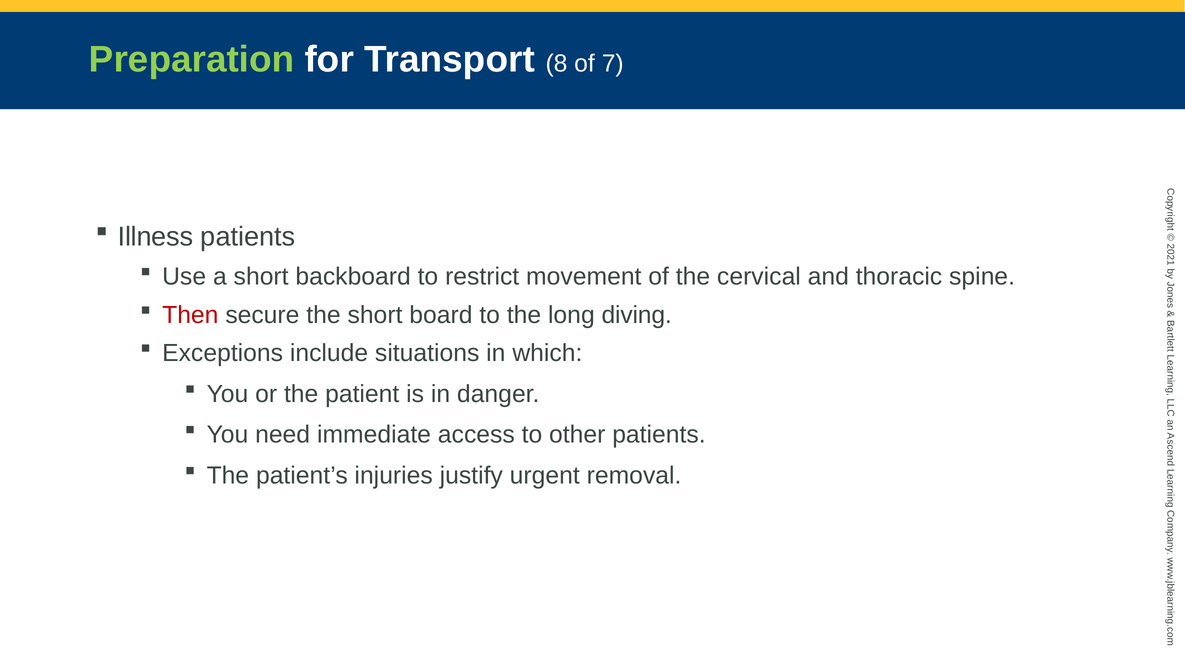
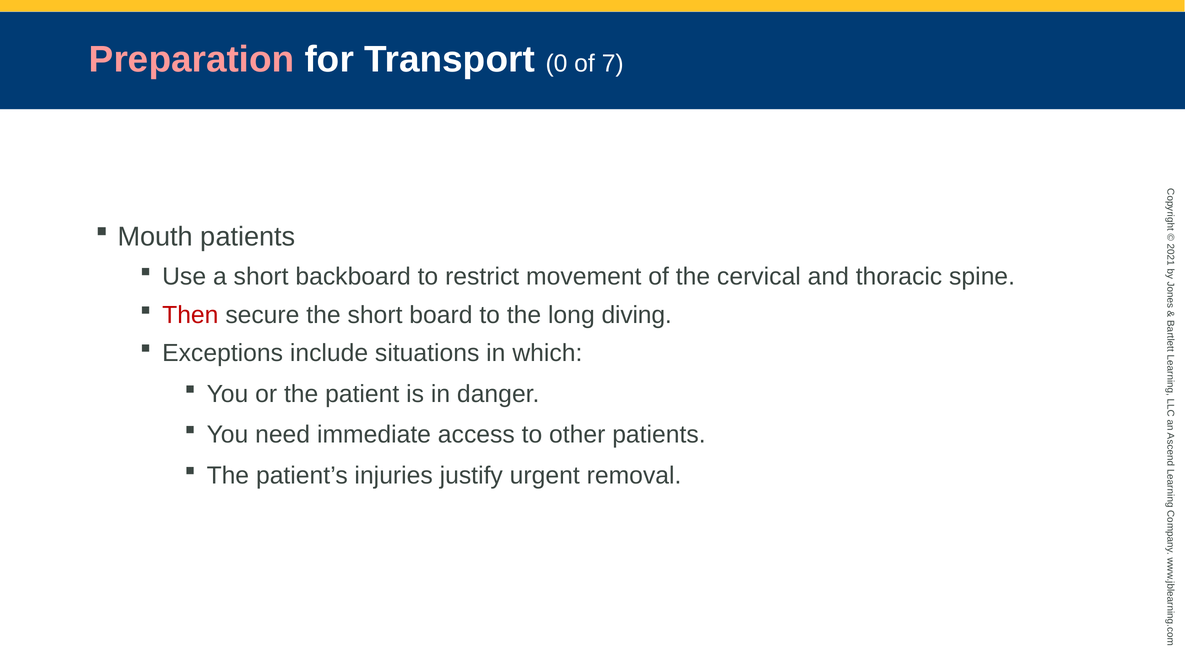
Preparation colour: light green -> pink
Transport 8: 8 -> 0
Illness: Illness -> Mouth
